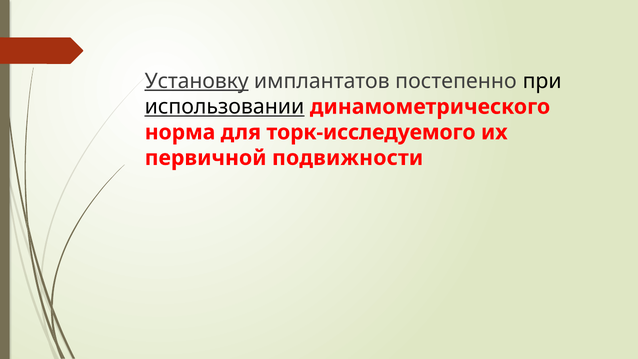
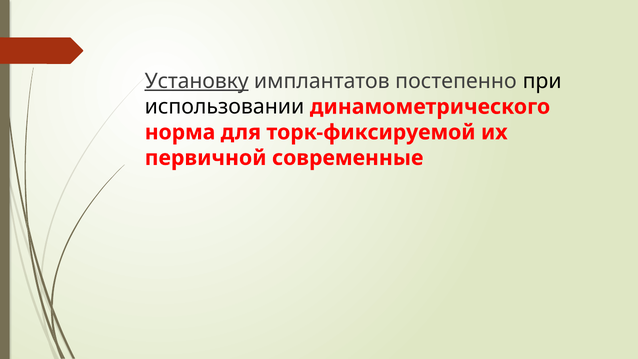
использовании underline: present -> none
торк-исследуемого: торк-исследуемого -> торк-фиксируемой
подвижности: подвижности -> современные
